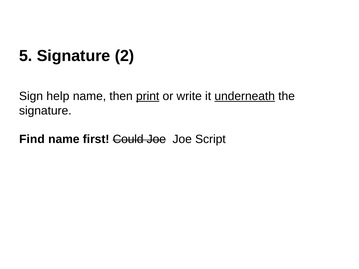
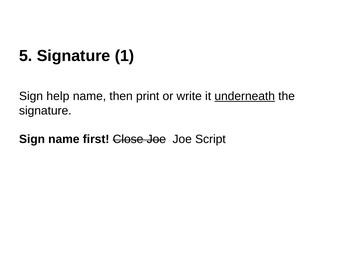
2: 2 -> 1
print underline: present -> none
Find at (32, 139): Find -> Sign
Could: Could -> Close
